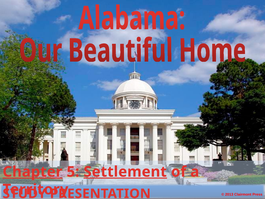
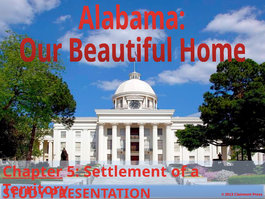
Settlement underline: present -> none
